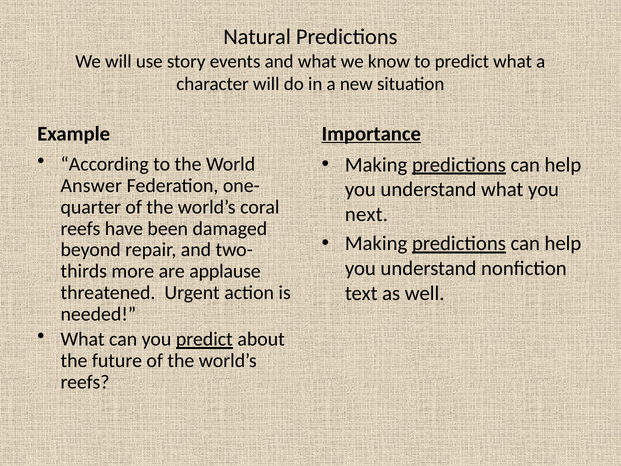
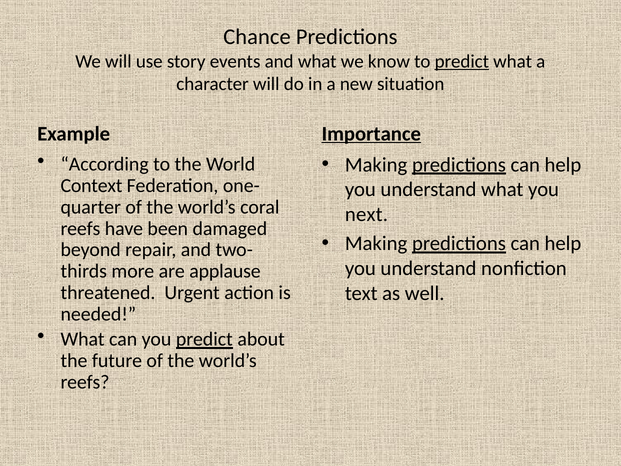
Natural: Natural -> Chance
predict at (462, 61) underline: none -> present
Answer: Answer -> Context
